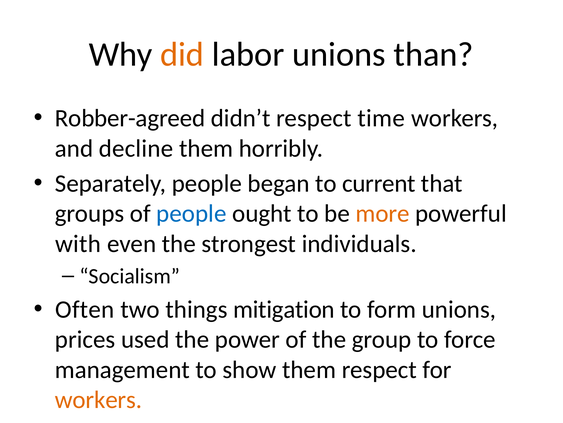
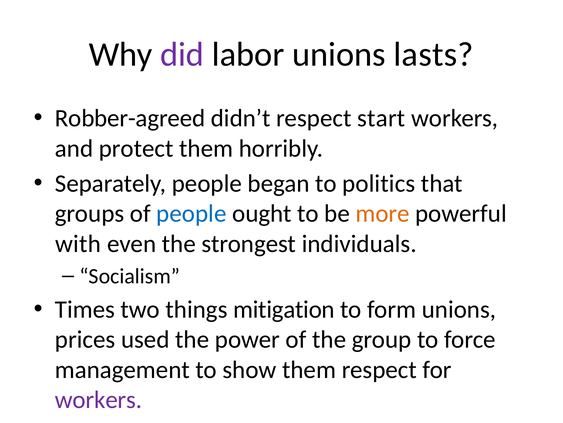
did colour: orange -> purple
than: than -> lasts
time: time -> start
decline: decline -> protect
current: current -> politics
Often: Often -> Times
workers at (98, 399) colour: orange -> purple
